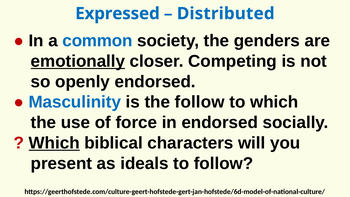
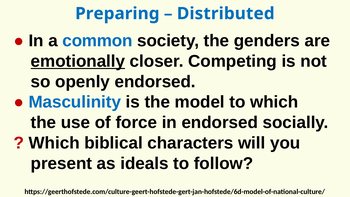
Expressed: Expressed -> Preparing
the follow: follow -> model
Which at (54, 143) underline: present -> none
